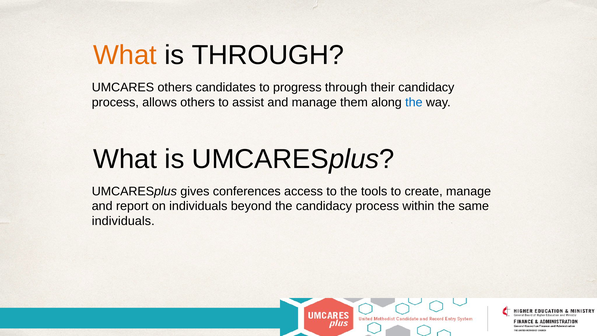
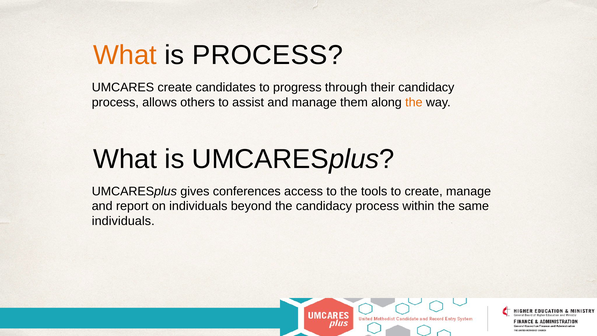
is THROUGH: THROUGH -> PROCESS
UMCARES others: others -> create
the at (414, 102) colour: blue -> orange
